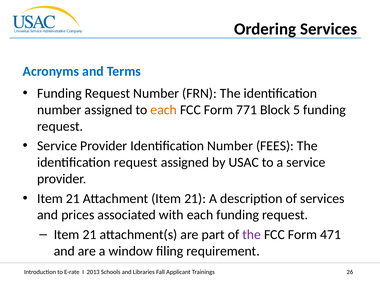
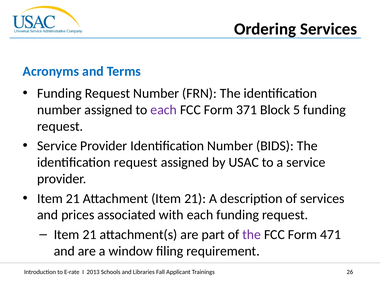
each at (164, 110) colour: orange -> purple
771: 771 -> 371
FEES: FEES -> BIDS
